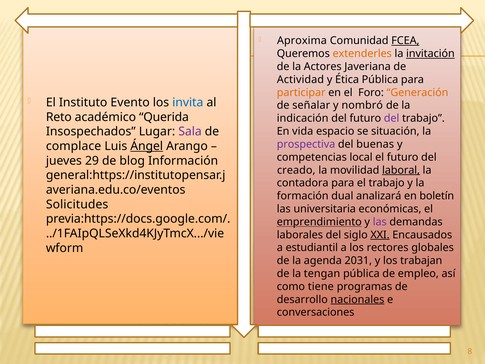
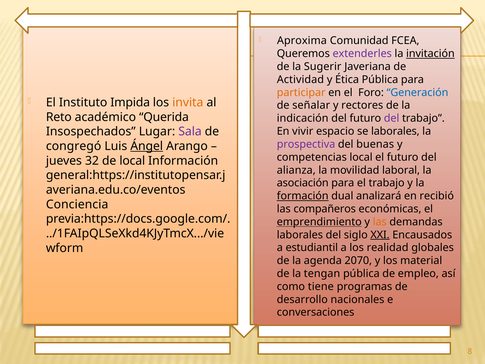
FCEA underline: present -> none
extenderles colour: orange -> purple
Actores: Actores -> Sugerir
Generación colour: orange -> blue
Evento: Evento -> Impida
invita colour: blue -> orange
nombró: nombró -> rectores
vida: vida -> vivir
se situación: situación -> laborales
complace: complace -> congregó
29: 29 -> 32
de blog: blog -> local
creado: creado -> alianza
laboral underline: present -> none
contadora: contadora -> asociación
formación underline: none -> present
boletín: boletín -> recibió
Solicitudes: Solicitudes -> Conciencia
universitaria: universitaria -> compañeros
las at (380, 222) colour: purple -> orange
rectores: rectores -> realidad
2031: 2031 -> 2070
trabajan: trabajan -> material
nacionales underline: present -> none
